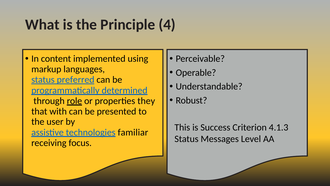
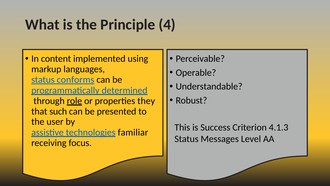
preferred: preferred -> conforms
with: with -> such
